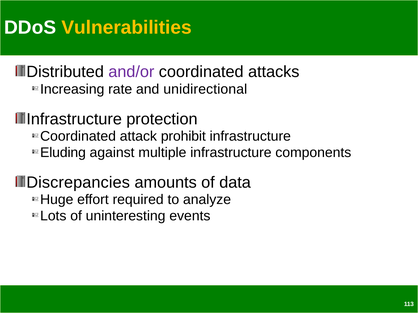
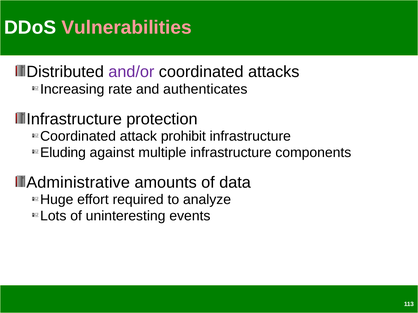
Vulnerabilities colour: yellow -> pink
unidirectional: unidirectional -> authenticates
Discrepancies: Discrepancies -> Administrative
